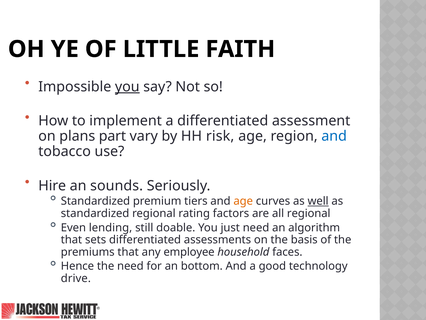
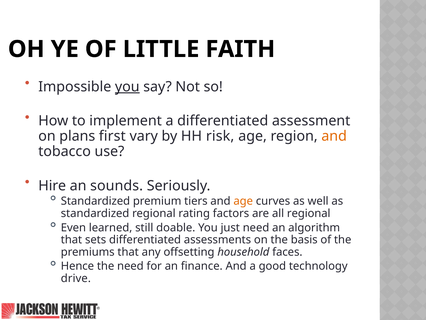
part: part -> first
and at (334, 136) colour: blue -> orange
well underline: present -> none
lending: lending -> learned
employee: employee -> offsetting
bottom: bottom -> finance
